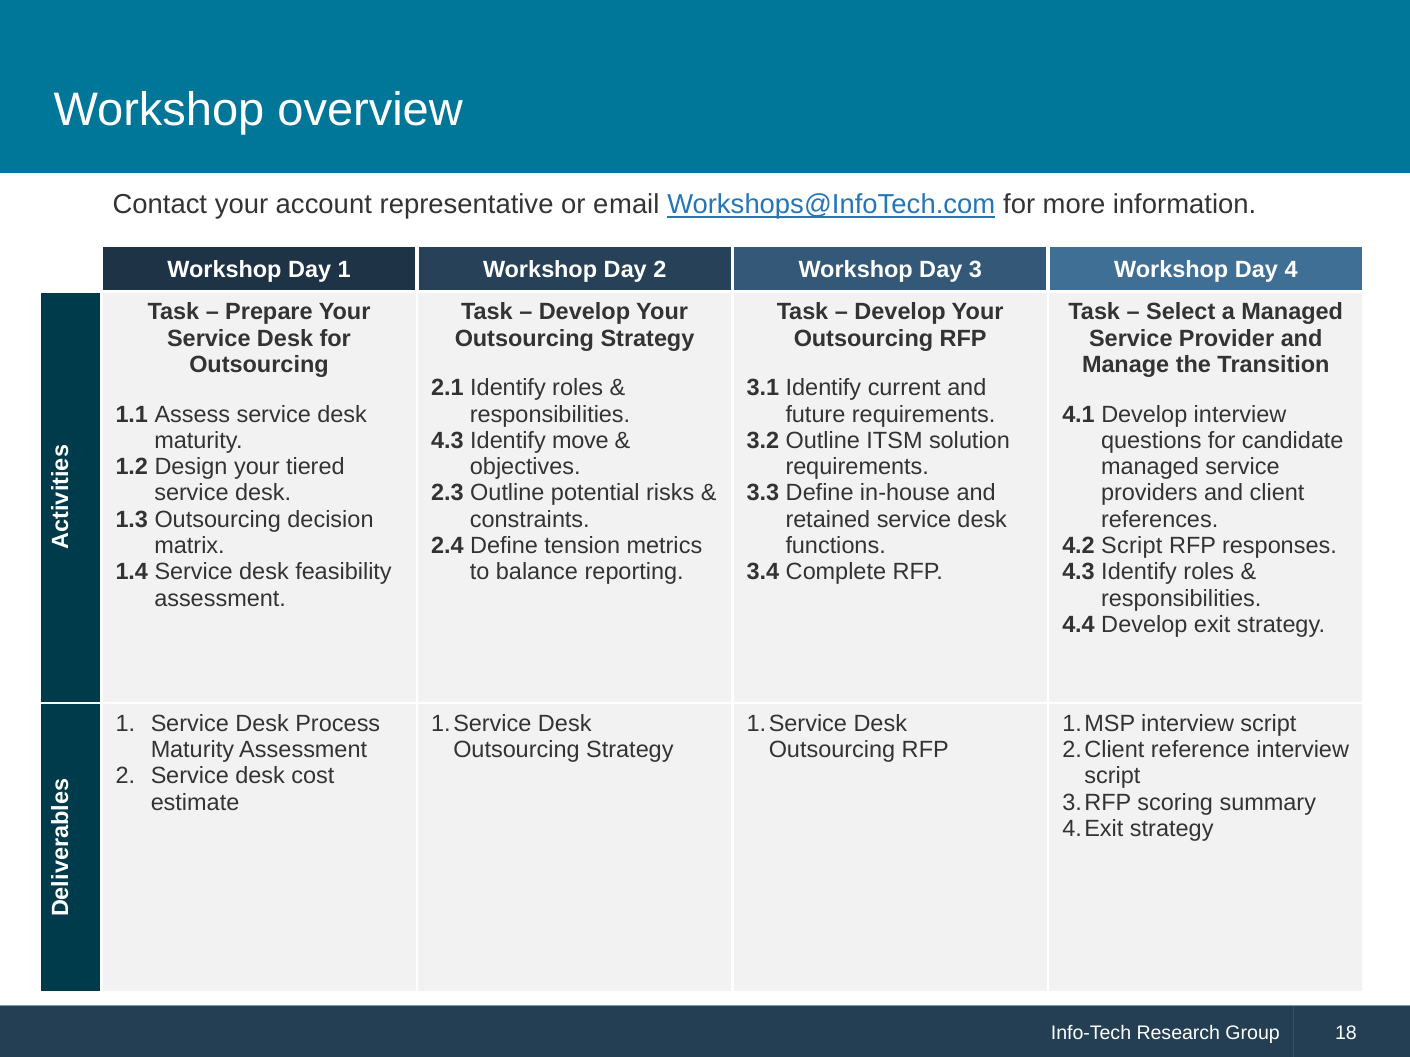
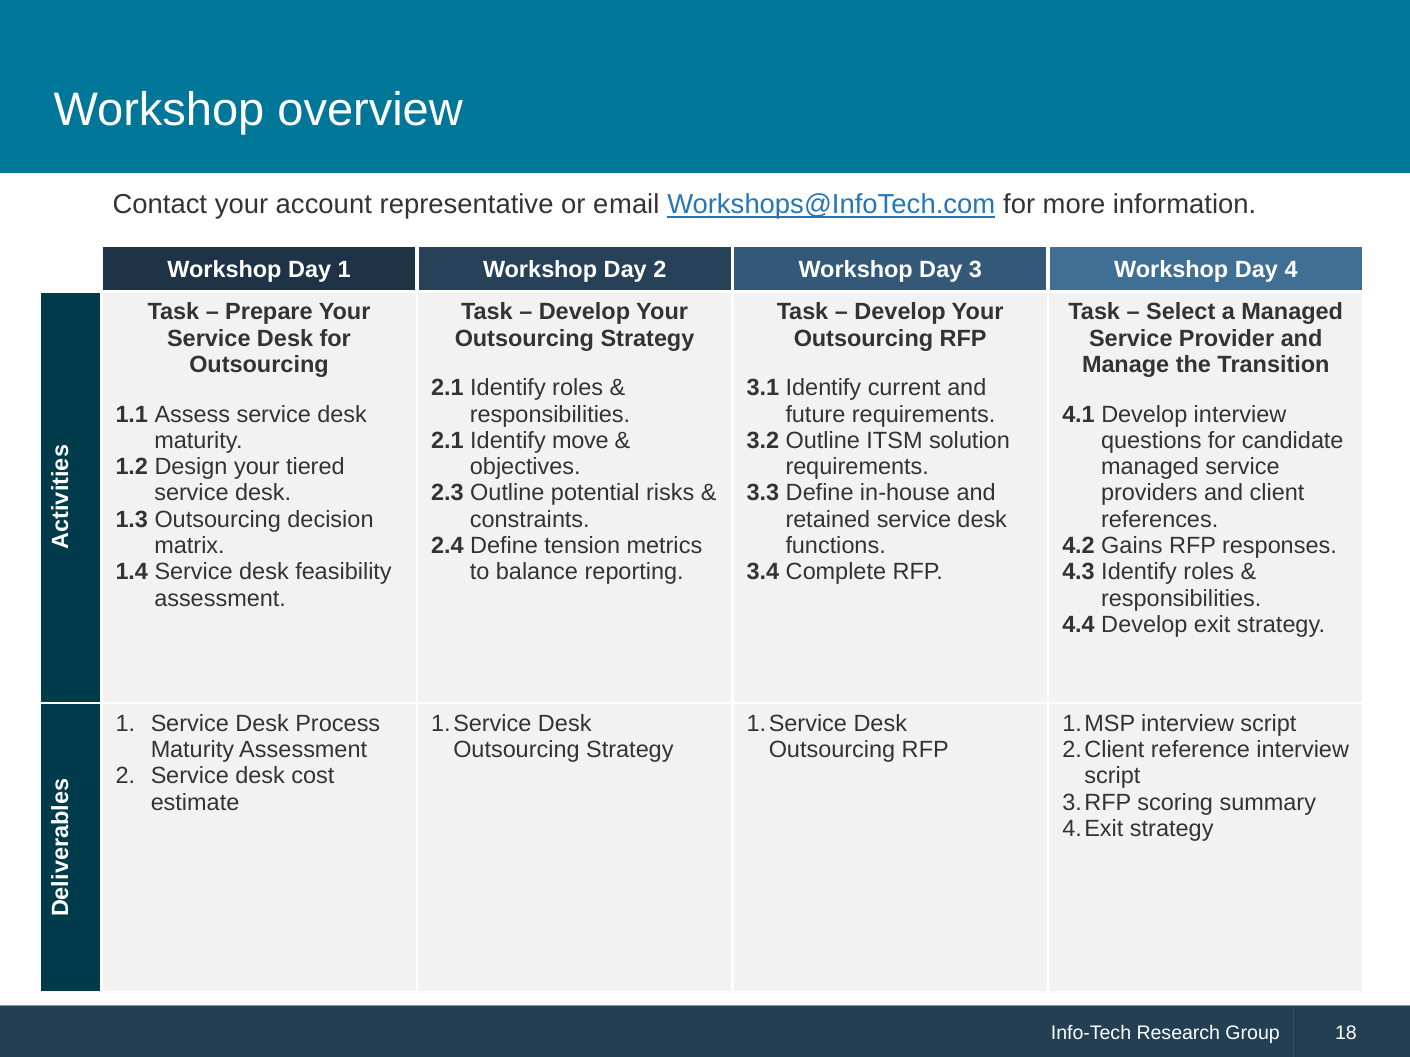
4.3 at (447, 441): 4.3 -> 2.1
4.2 Script: Script -> Gains
